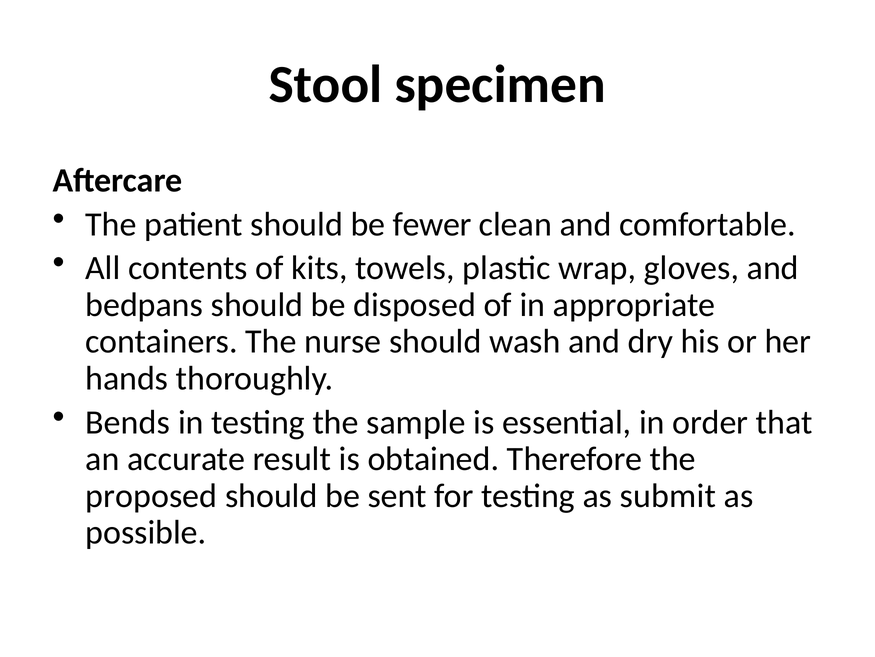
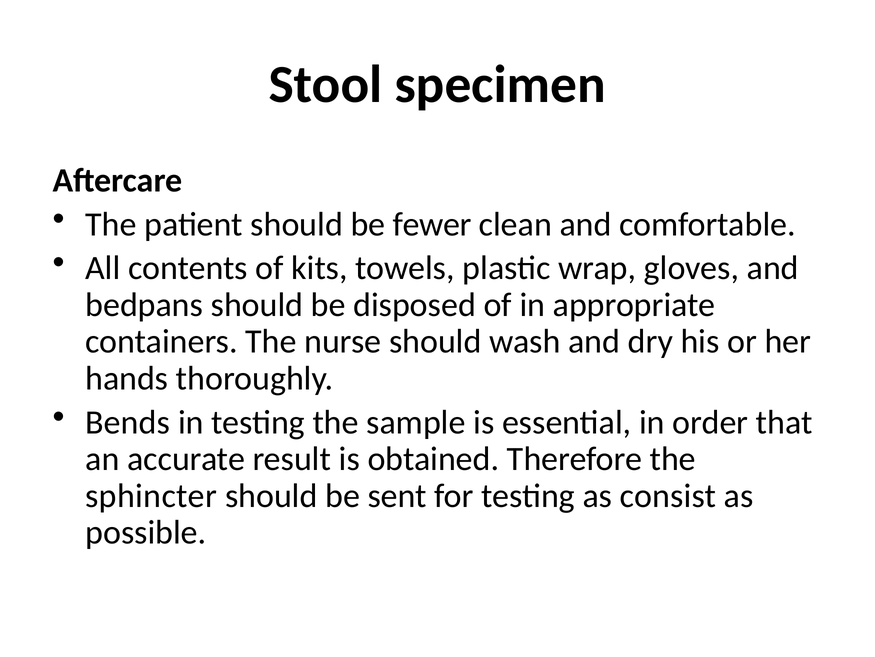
proposed: proposed -> sphincter
submit: submit -> consist
